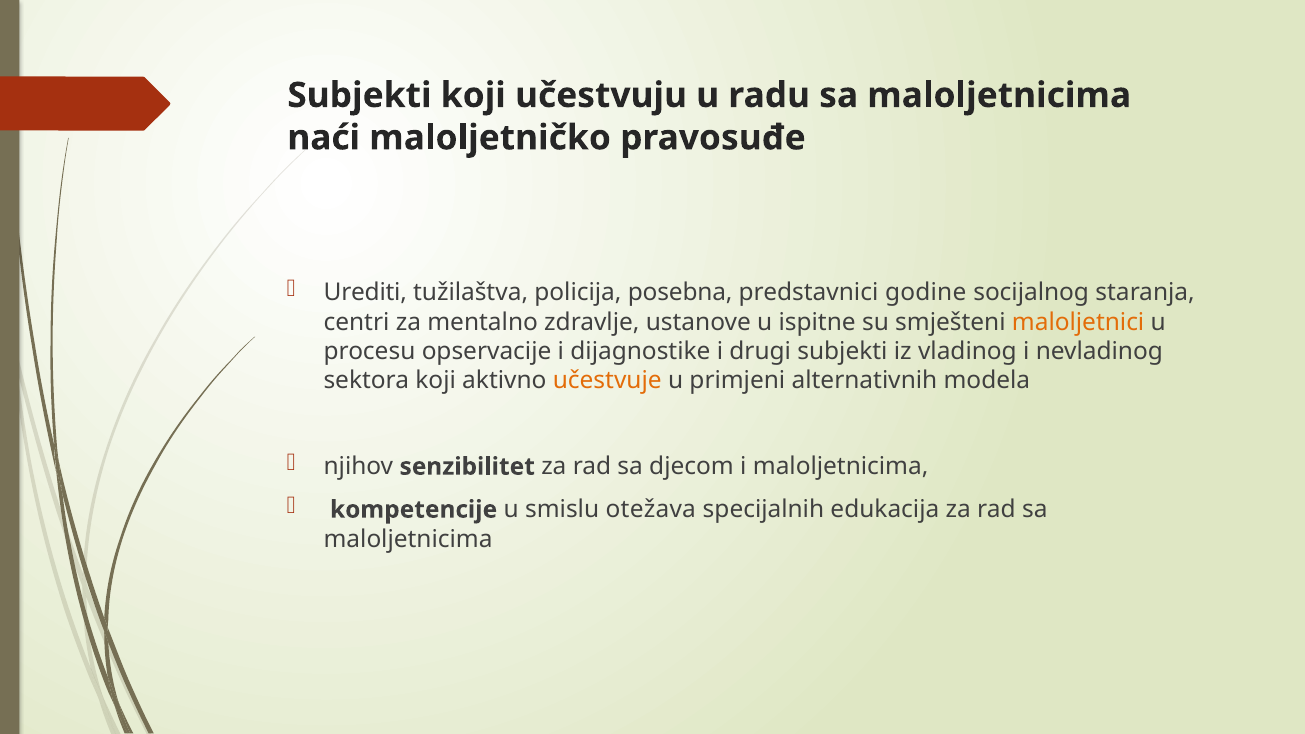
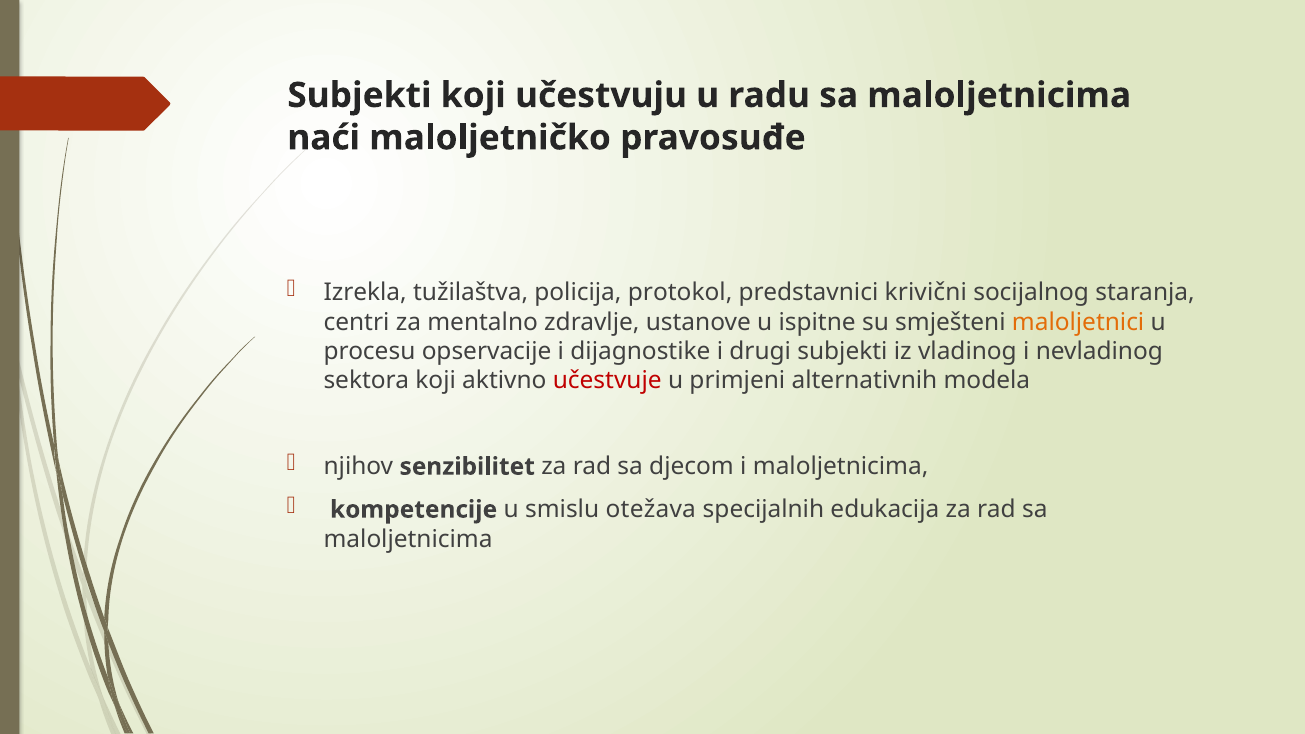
Urediti: Urediti -> Izrekla
posebna: posebna -> protokol
godine: godine -> krivični
učestvuje colour: orange -> red
